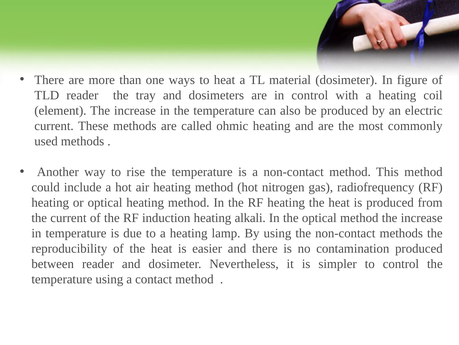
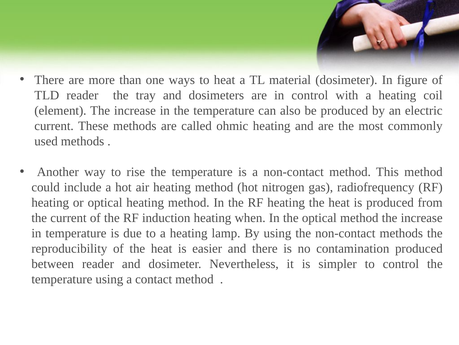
alkali: alkali -> when
